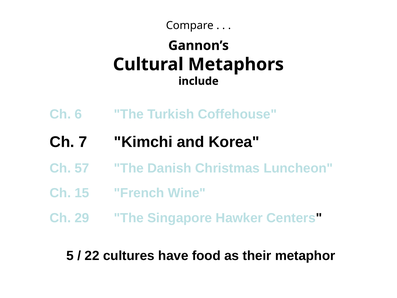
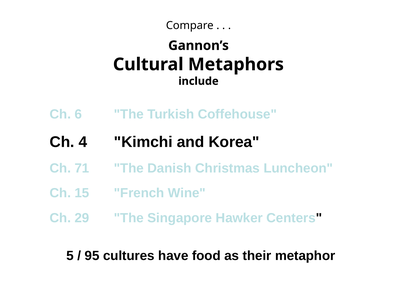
7: 7 -> 4
57: 57 -> 71
22: 22 -> 95
